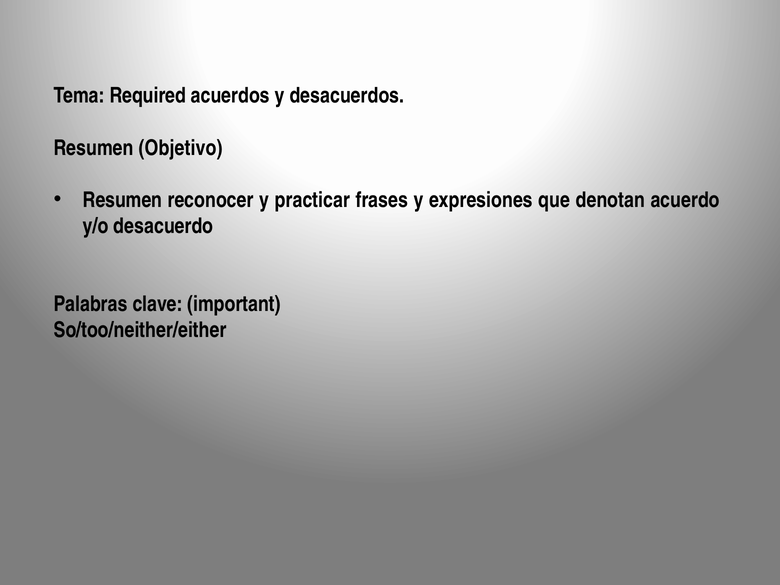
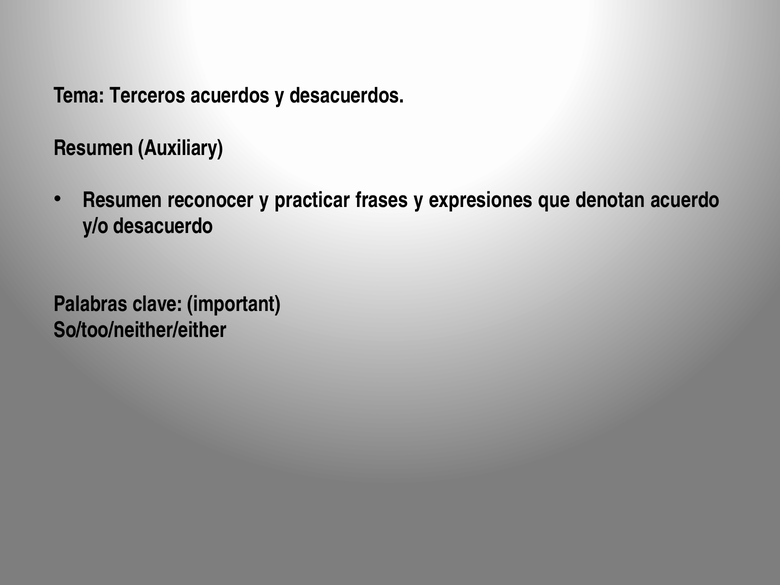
Required: Required -> Terceros
Objetivo: Objetivo -> Auxiliary
